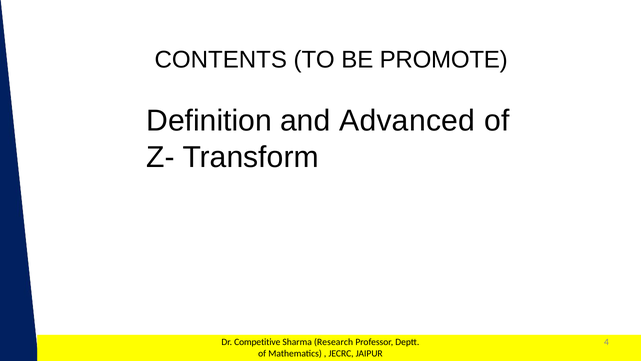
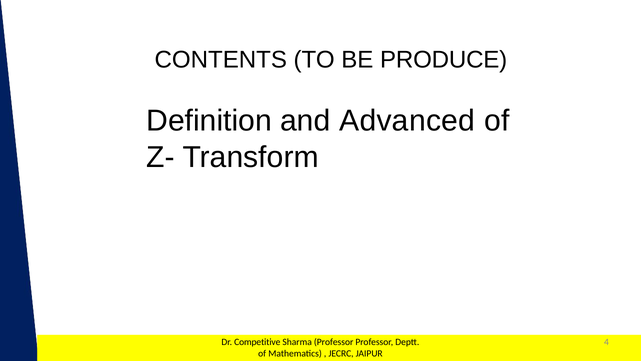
PROMOTE: PROMOTE -> PRODUCE
Sharma Research: Research -> Professor
